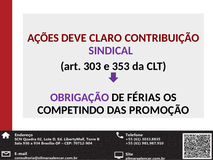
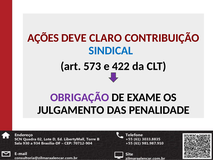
SINDICAL colour: purple -> blue
303: 303 -> 573
353: 353 -> 422
FÉRIAS: FÉRIAS -> EXAME
COMPETINDO: COMPETINDO -> JULGAMENTO
PROMOÇÃO: PROMOÇÃO -> PENALIDADE
